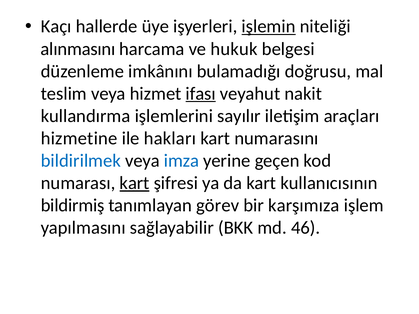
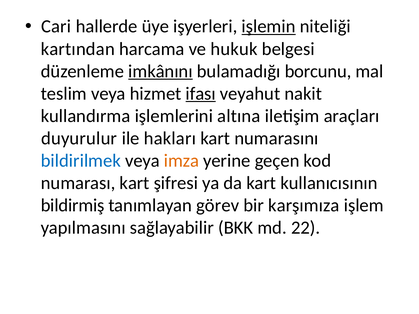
Kaçı: Kaçı -> Cari
alınmasını: alınmasını -> kartından
imkânını underline: none -> present
doğrusu: doğrusu -> borcunu
sayılır: sayılır -> altına
hizmetine: hizmetine -> duyurulur
imza colour: blue -> orange
kart at (135, 183) underline: present -> none
46: 46 -> 22
